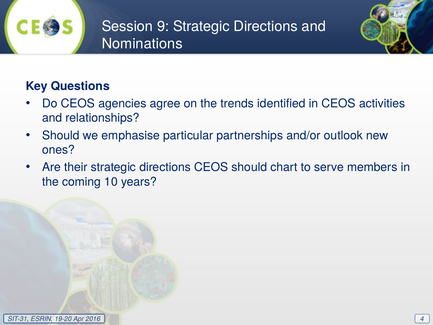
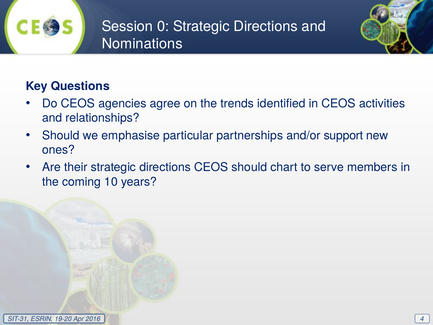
9: 9 -> 0
outlook: outlook -> support
